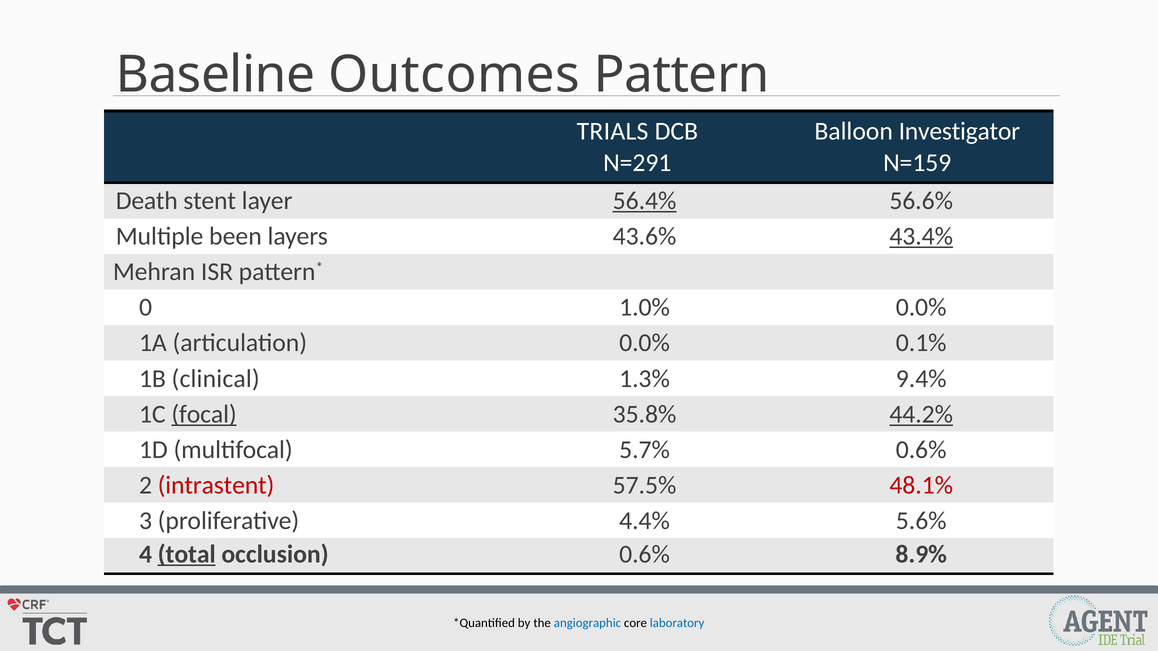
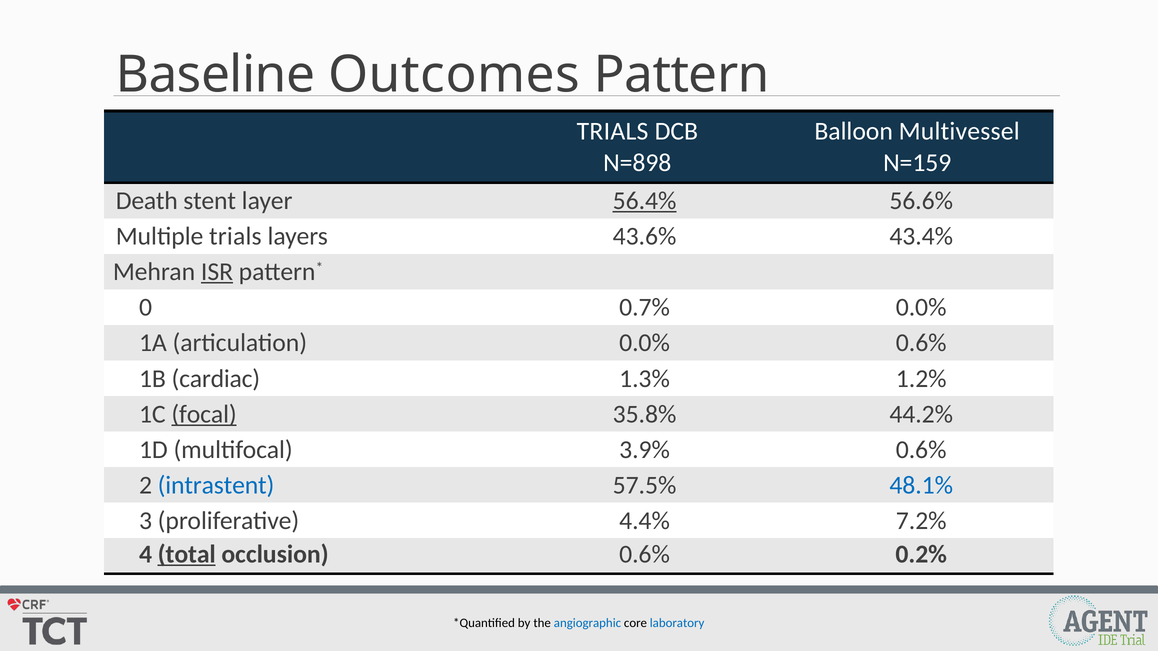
Investigator: Investigator -> Multivessel
N=291: N=291 -> N=898
Multiple been: been -> trials
43.4% underline: present -> none
ISR underline: none -> present
1.0%: 1.0% -> 0.7%
0.0% 0.1%: 0.1% -> 0.6%
clinical: clinical -> cardiac
9.4%: 9.4% -> 1.2%
44.2% underline: present -> none
5.7%: 5.7% -> 3.9%
intrastent colour: red -> blue
48.1% colour: red -> blue
5.6%: 5.6% -> 7.2%
8.9%: 8.9% -> 0.2%
